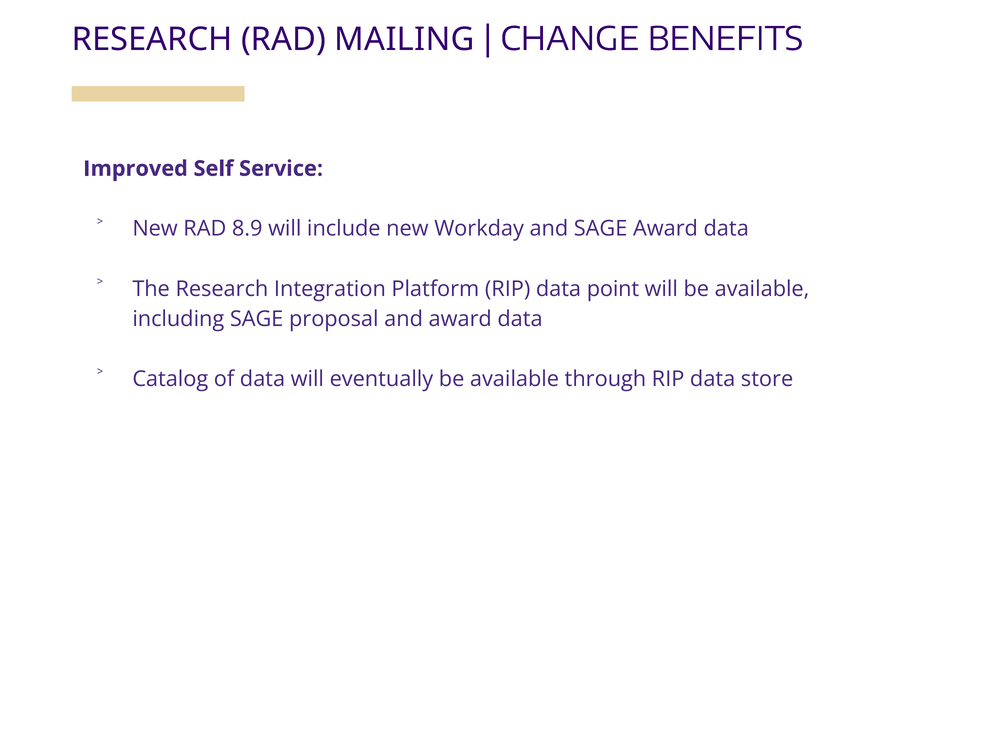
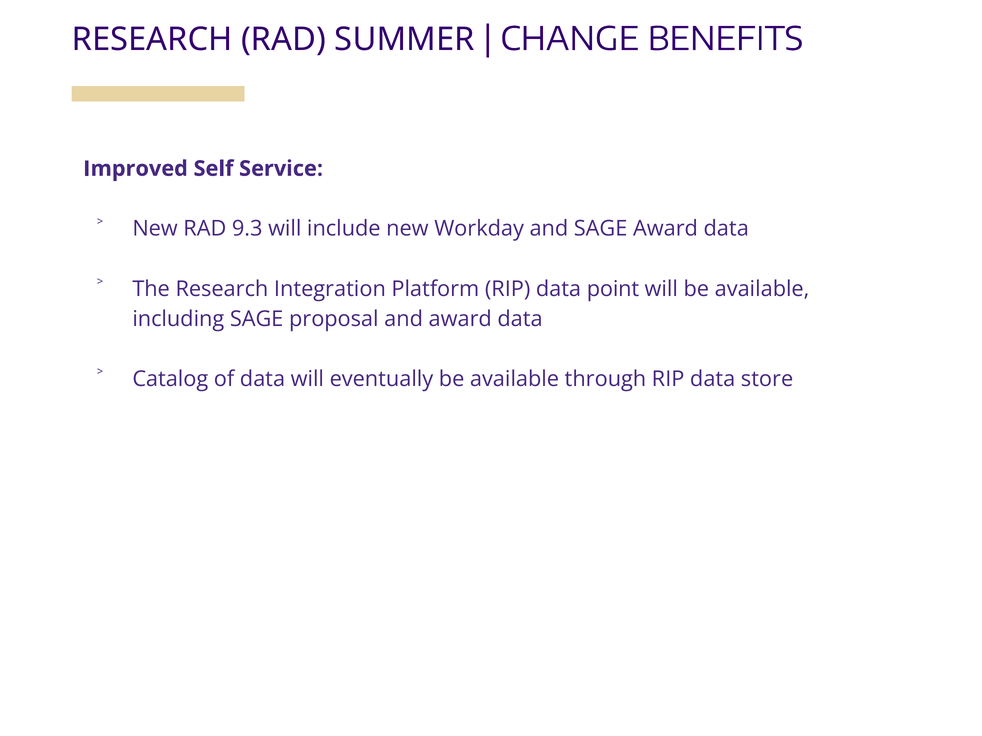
MAILING: MAILING -> SUMMER
8.9: 8.9 -> 9.3
